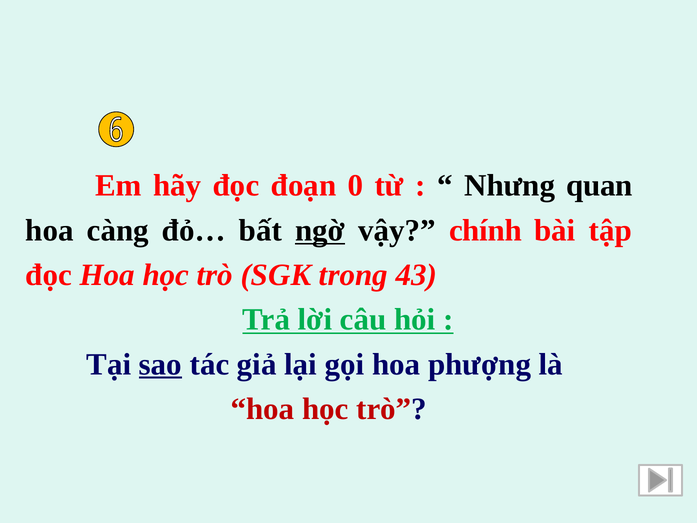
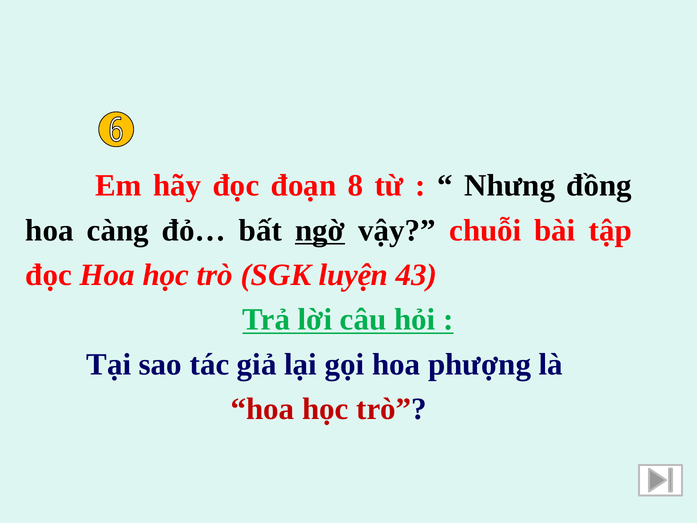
0: 0 -> 8
quan: quan -> đồng
chính: chính -> chuỗi
trong: trong -> luyện
sao underline: present -> none
